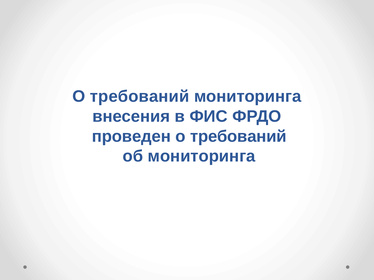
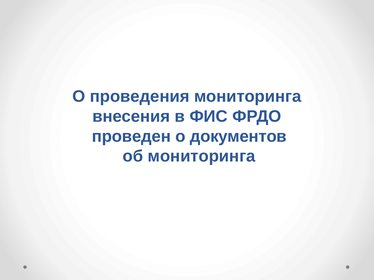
требований at (140, 97): требований -> проведения
требований at (238, 137): требований -> документов
